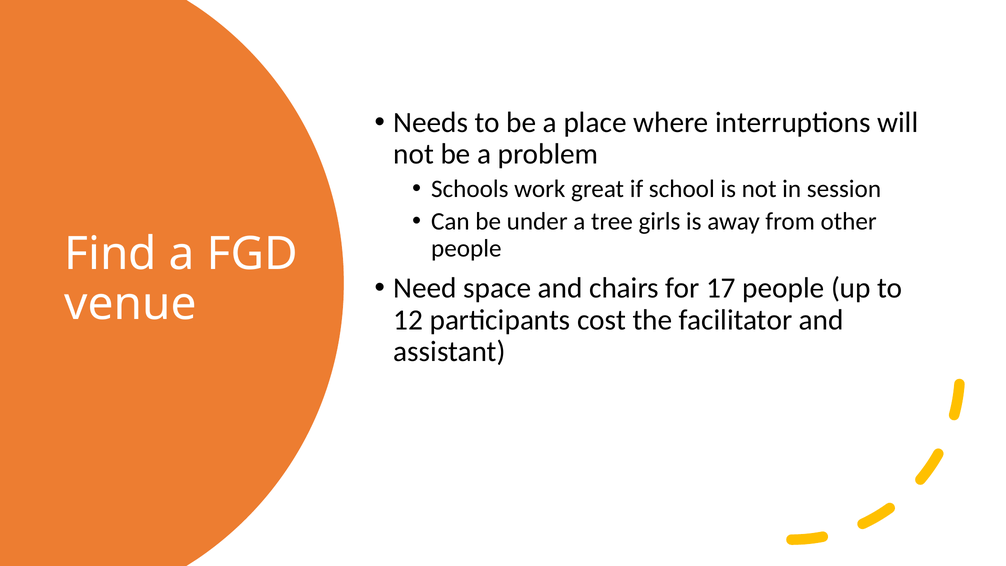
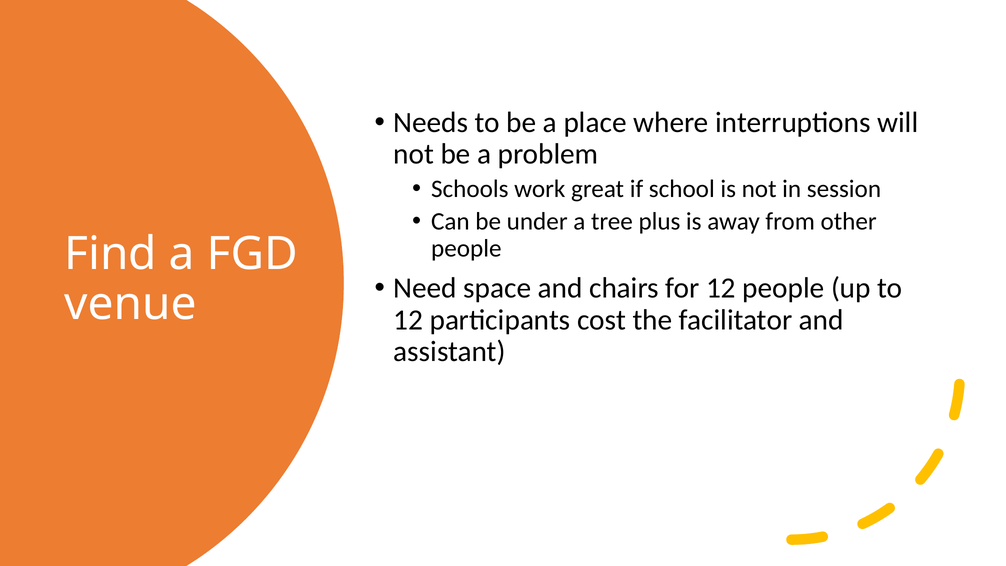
girls: girls -> plus
for 17: 17 -> 12
